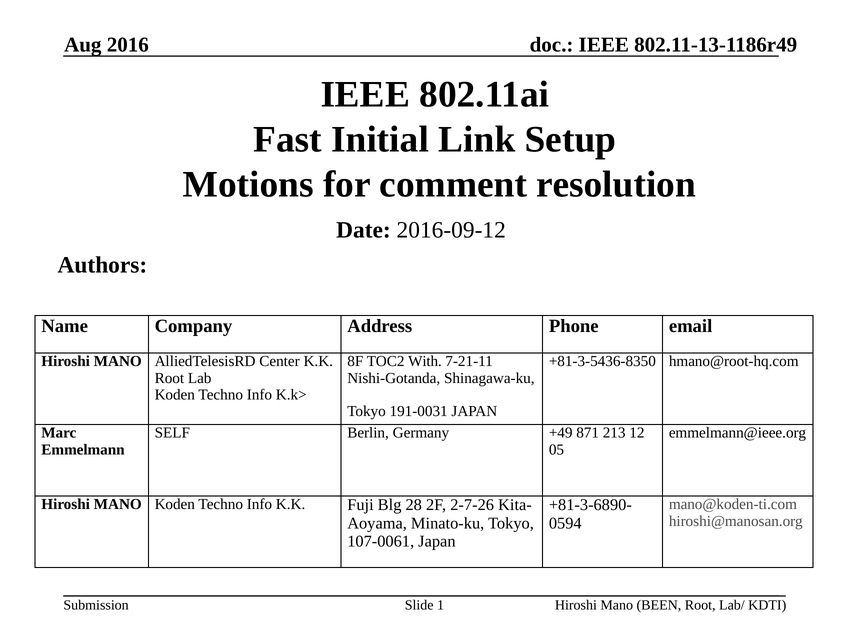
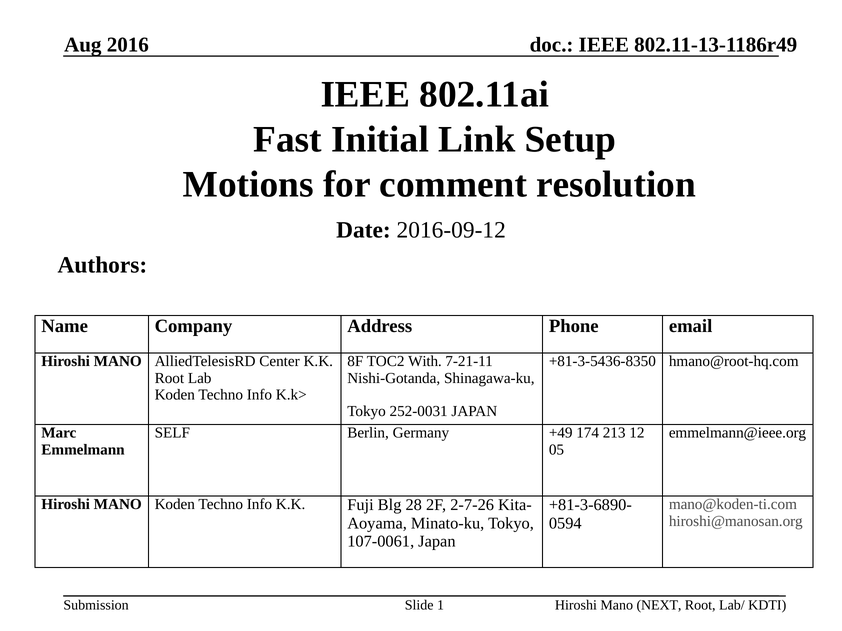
191-0031: 191-0031 -> 252-0031
871: 871 -> 174
BEEN: BEEN -> NEXT
